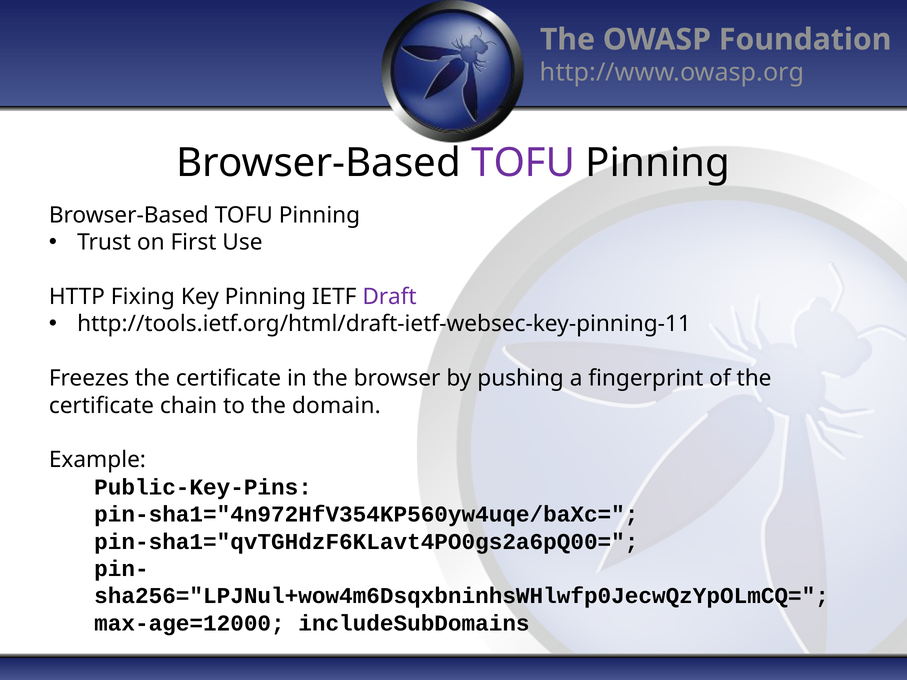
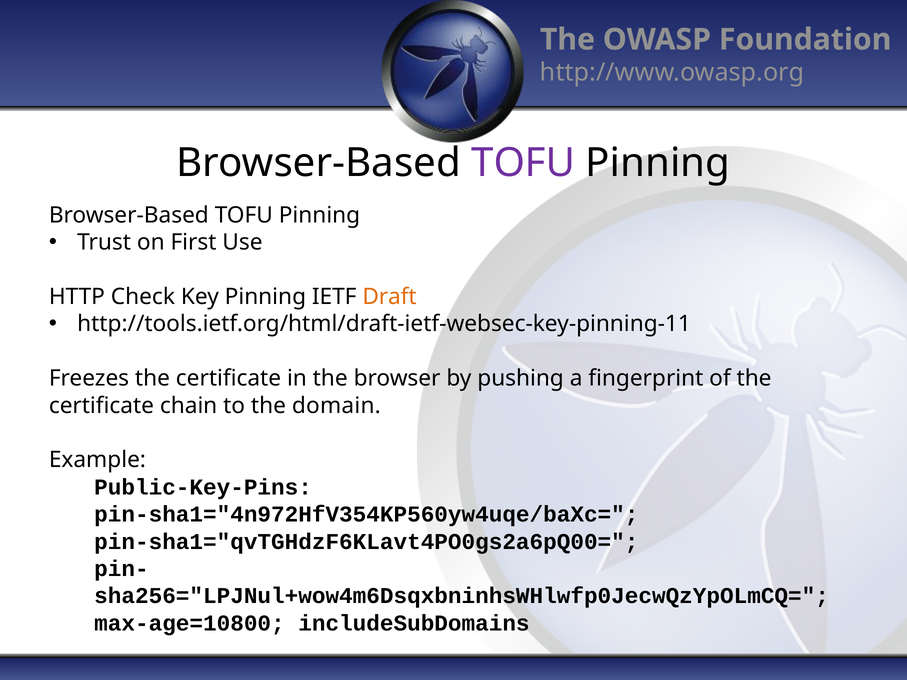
Fixing: Fixing -> Check
Draft colour: purple -> orange
max-age=12000: max-age=12000 -> max-age=10800
